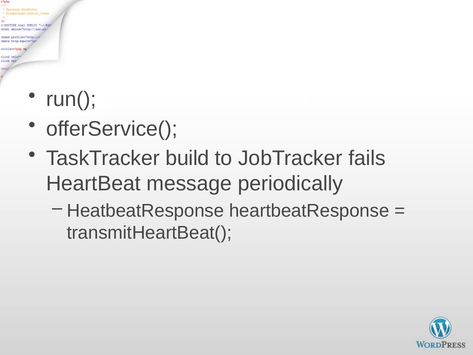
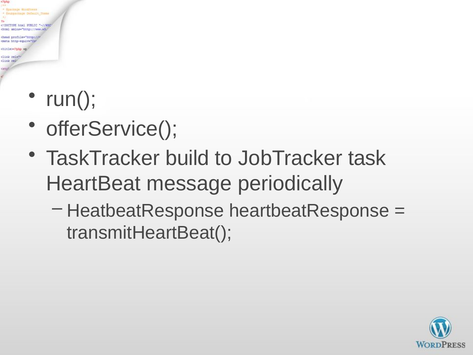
fails: fails -> task
